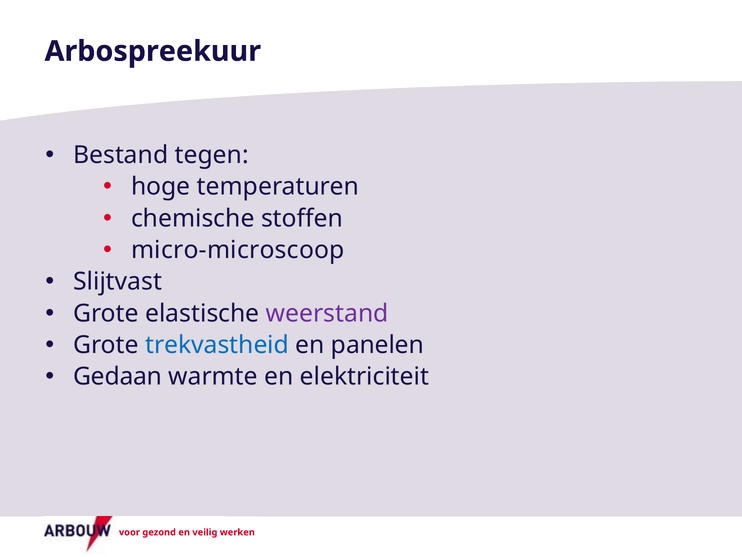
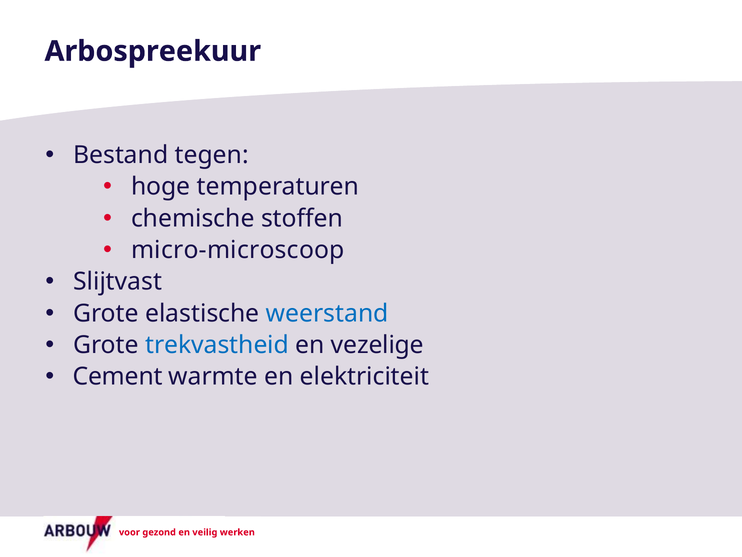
weerstand colour: purple -> blue
panelen: panelen -> vezelige
Gedaan: Gedaan -> Cement
